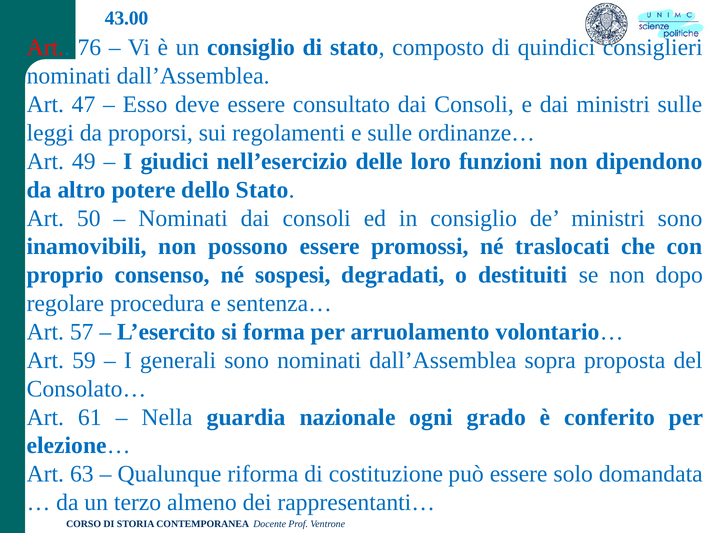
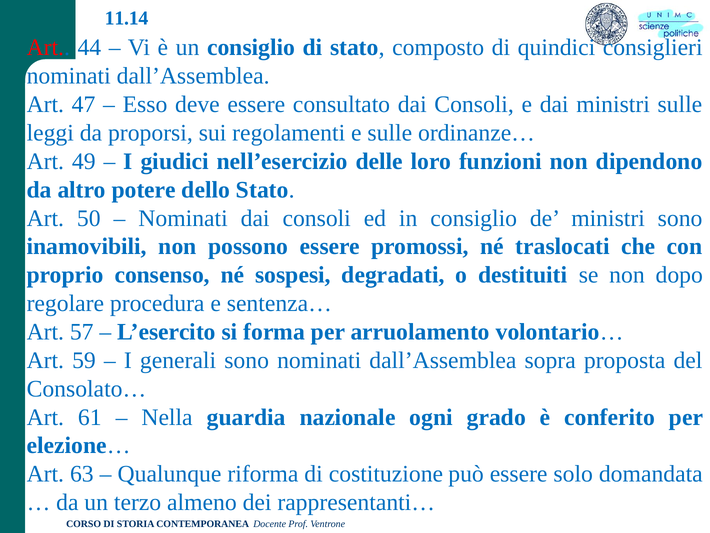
43.00: 43.00 -> 11.14
76: 76 -> 44
